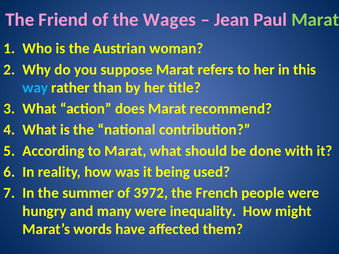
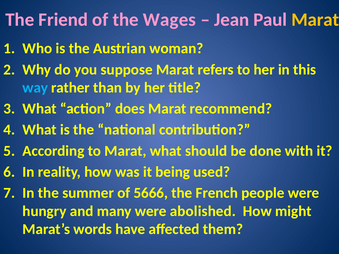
Marat at (315, 20) colour: light green -> yellow
3972: 3972 -> 5666
inequality: inequality -> abolished
